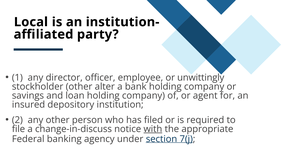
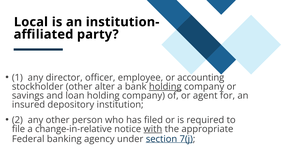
unwittingly: unwittingly -> accounting
holding at (165, 87) underline: none -> present
change-in-discuss: change-in-discuss -> change-in-relative
